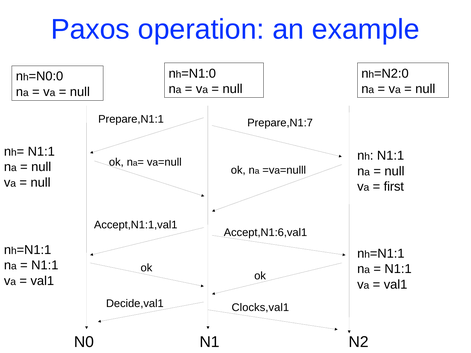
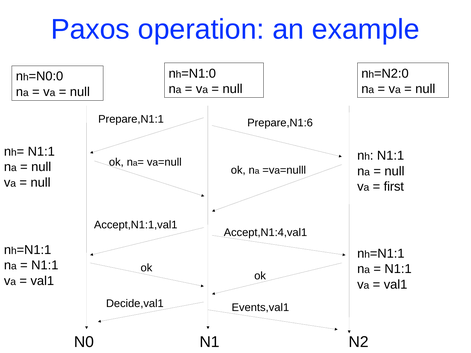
Prepare,N1:7: Prepare,N1:7 -> Prepare,N1:6
Accept,N1:6,val1: Accept,N1:6,val1 -> Accept,N1:4,val1
Clocks,val1: Clocks,val1 -> Events,val1
